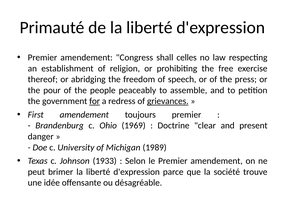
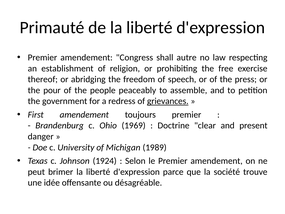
celles: celles -> autre
for underline: present -> none
1933: 1933 -> 1924
